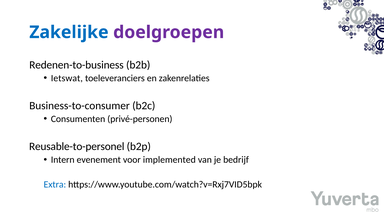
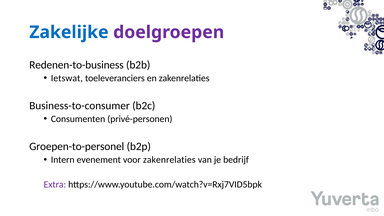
Reusable-to-personel: Reusable-to-personel -> Groepen-to-personel
voor implemented: implemented -> zakenrelaties
Extra colour: blue -> purple
